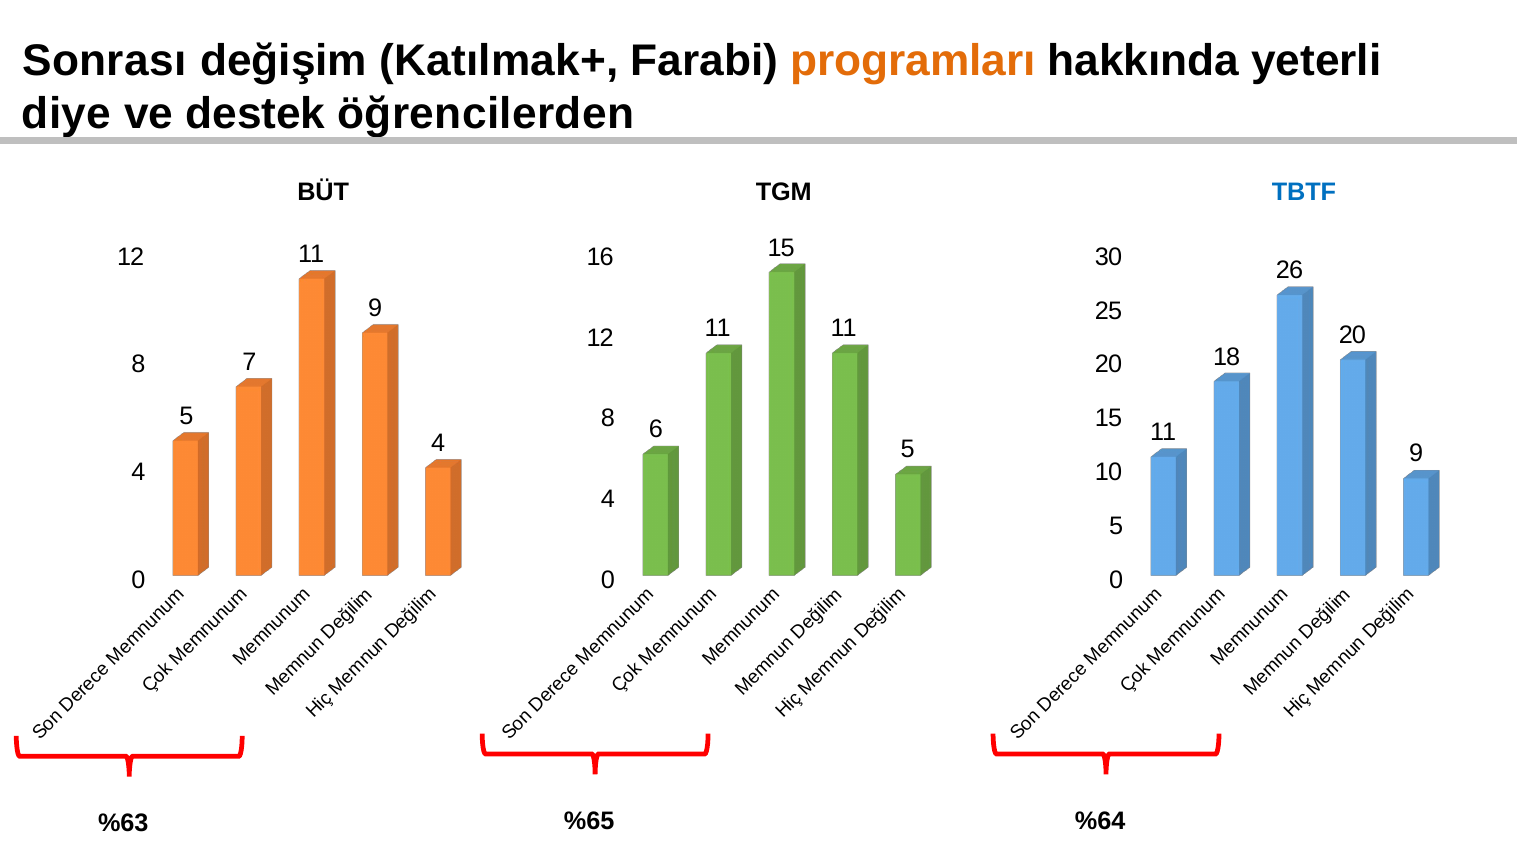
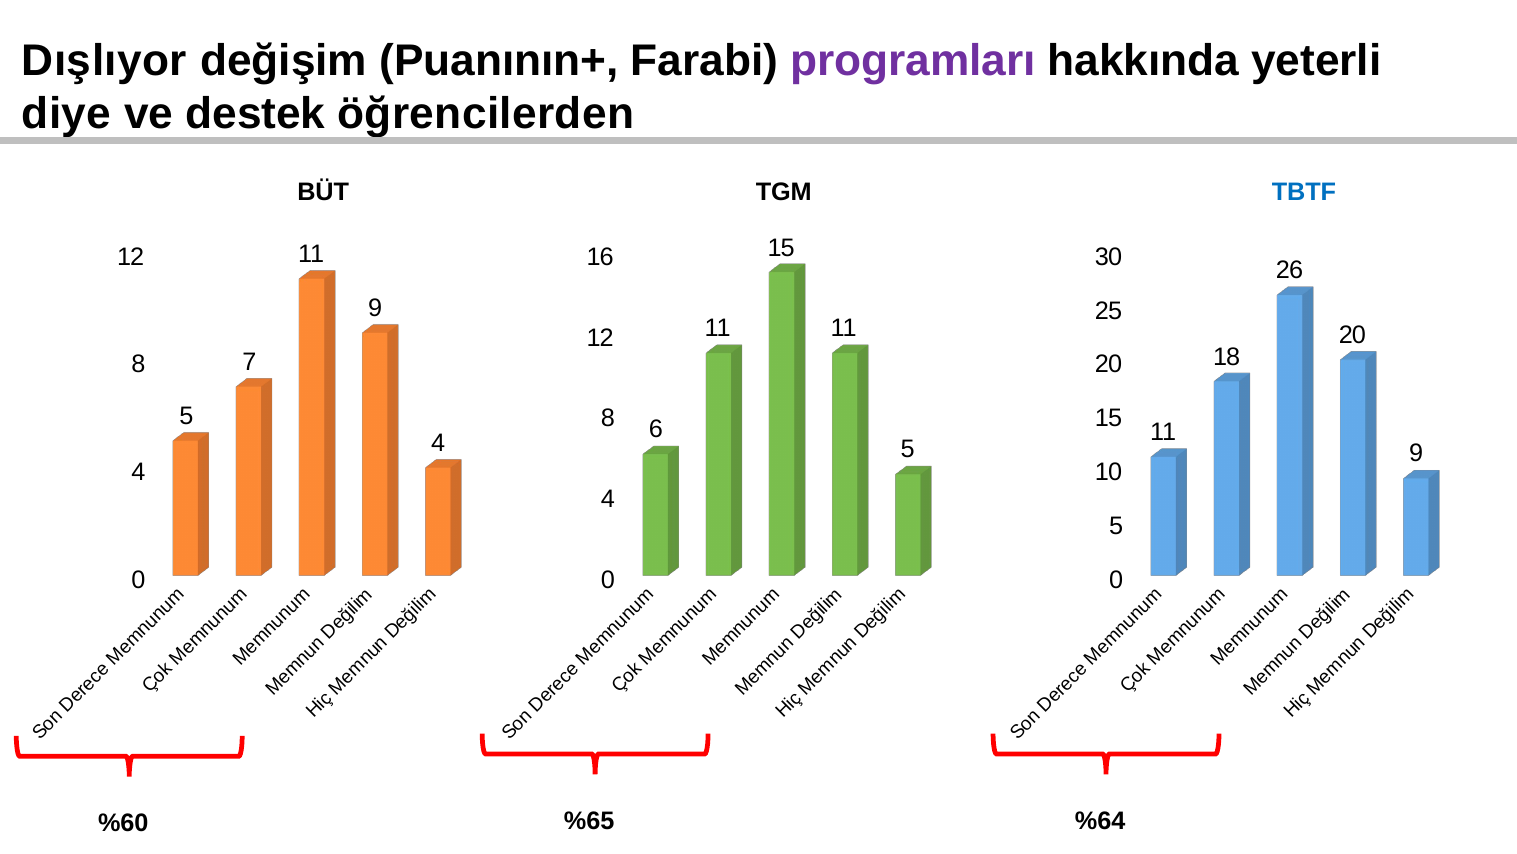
Sonrası: Sonrası -> Dışlıyor
Katılmak+: Katılmak+ -> Puanının+
programları colour: orange -> purple
%63: %63 -> %60
